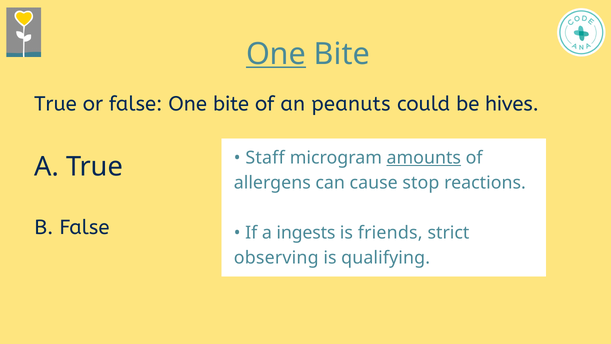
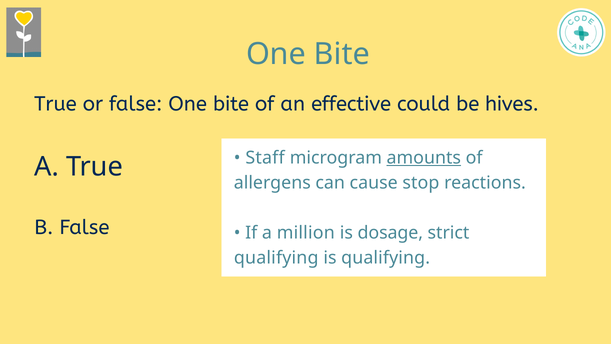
One at (276, 54) underline: present -> none
peanuts: peanuts -> effective
ingests: ingests -> million
friends: friends -> dosage
observing at (276, 258): observing -> qualifying
